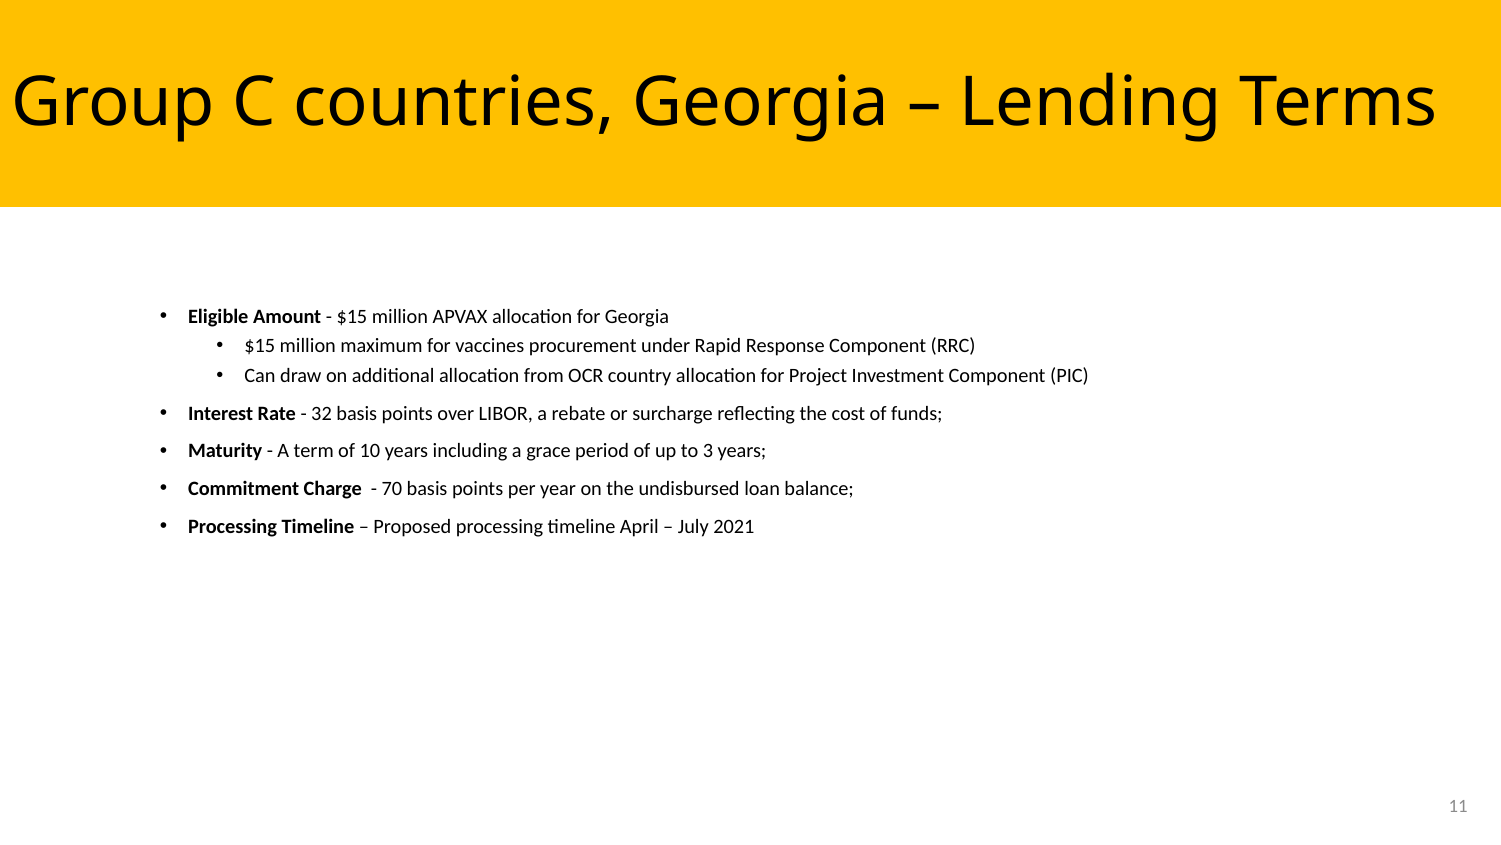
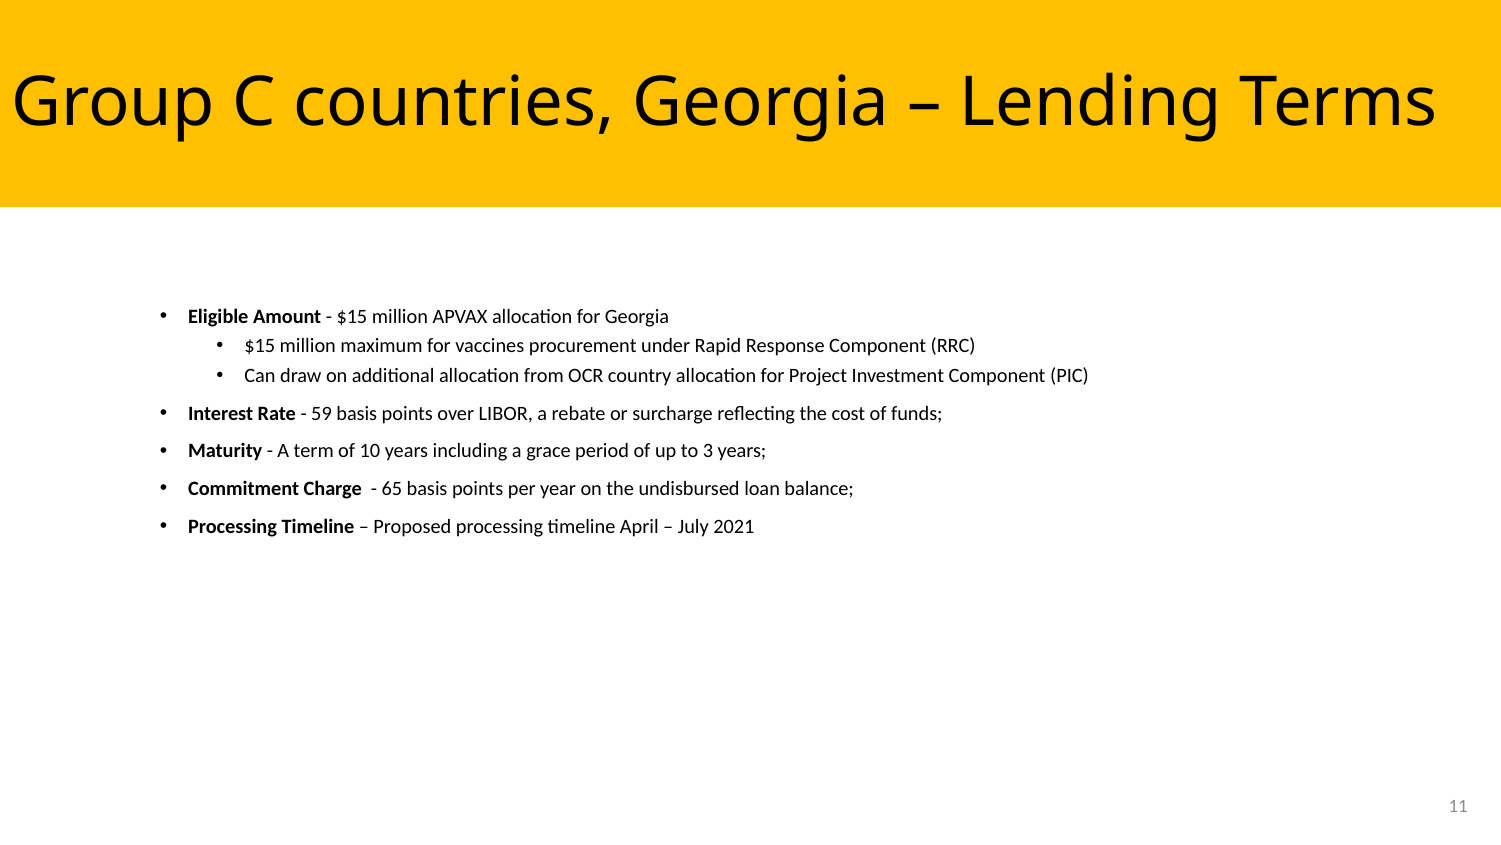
32: 32 -> 59
70: 70 -> 65
